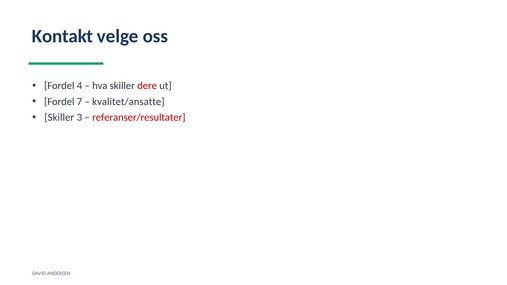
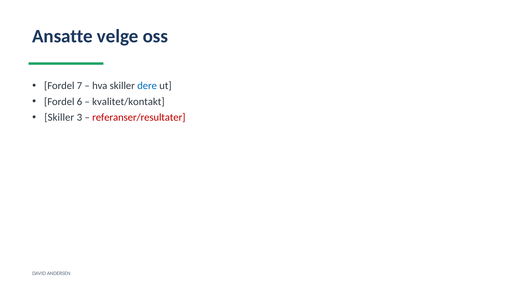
Kontakt: Kontakt -> Ansatte
4: 4 -> 7
dere colour: red -> blue
7: 7 -> 6
kvalitet/ansatte: kvalitet/ansatte -> kvalitet/kontakt
